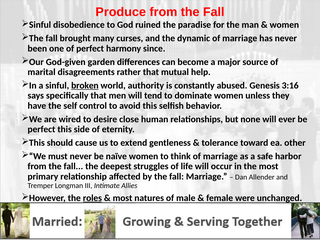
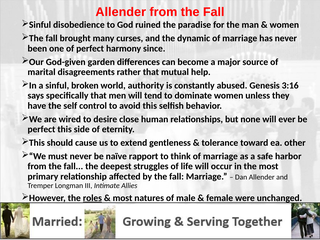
Produce at (121, 12): Produce -> Allender
broken underline: present -> none
naïve women: women -> rapport
